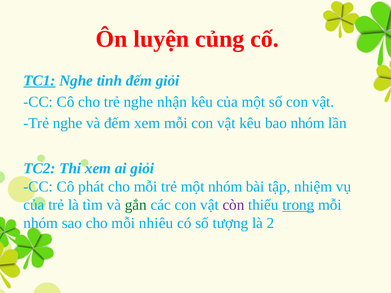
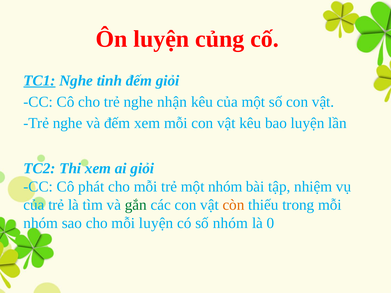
bao nhóm: nhóm -> luyện
còn colour: purple -> orange
trong underline: present -> none
mỗi nhiêu: nhiêu -> luyện
số tượng: tượng -> nhóm
2: 2 -> 0
